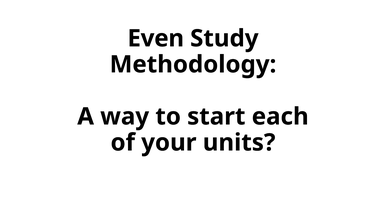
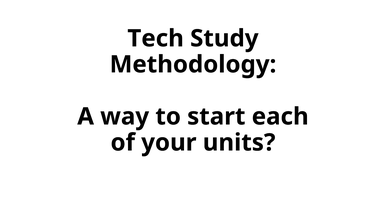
Even: Even -> Tech
